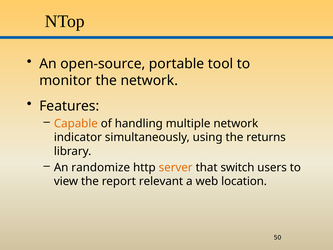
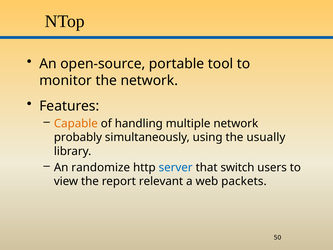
indicator: indicator -> probably
returns: returns -> usually
server colour: orange -> blue
location: location -> packets
